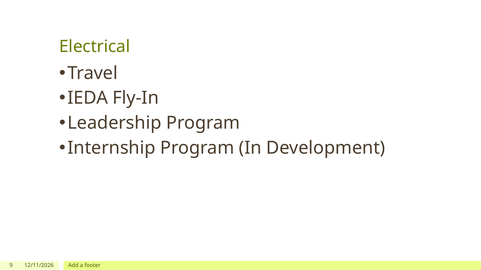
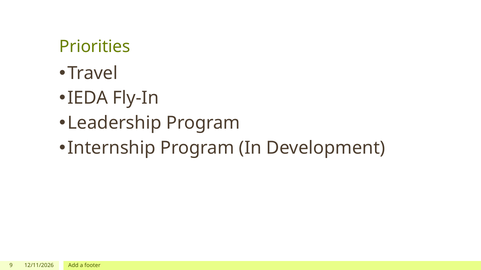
Electrical: Electrical -> Priorities
